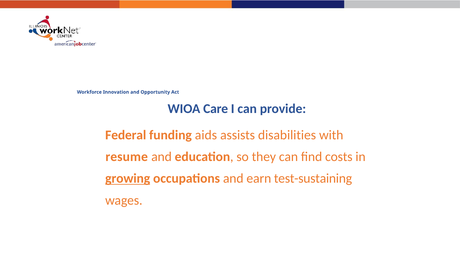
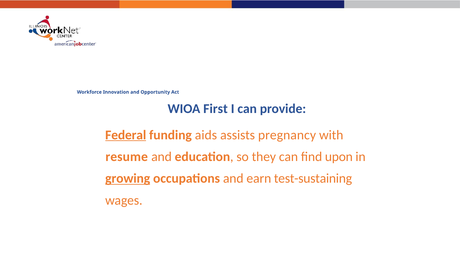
Care: Care -> First
Federal underline: none -> present
disabilities: disabilities -> pregnancy
costs: costs -> upon
